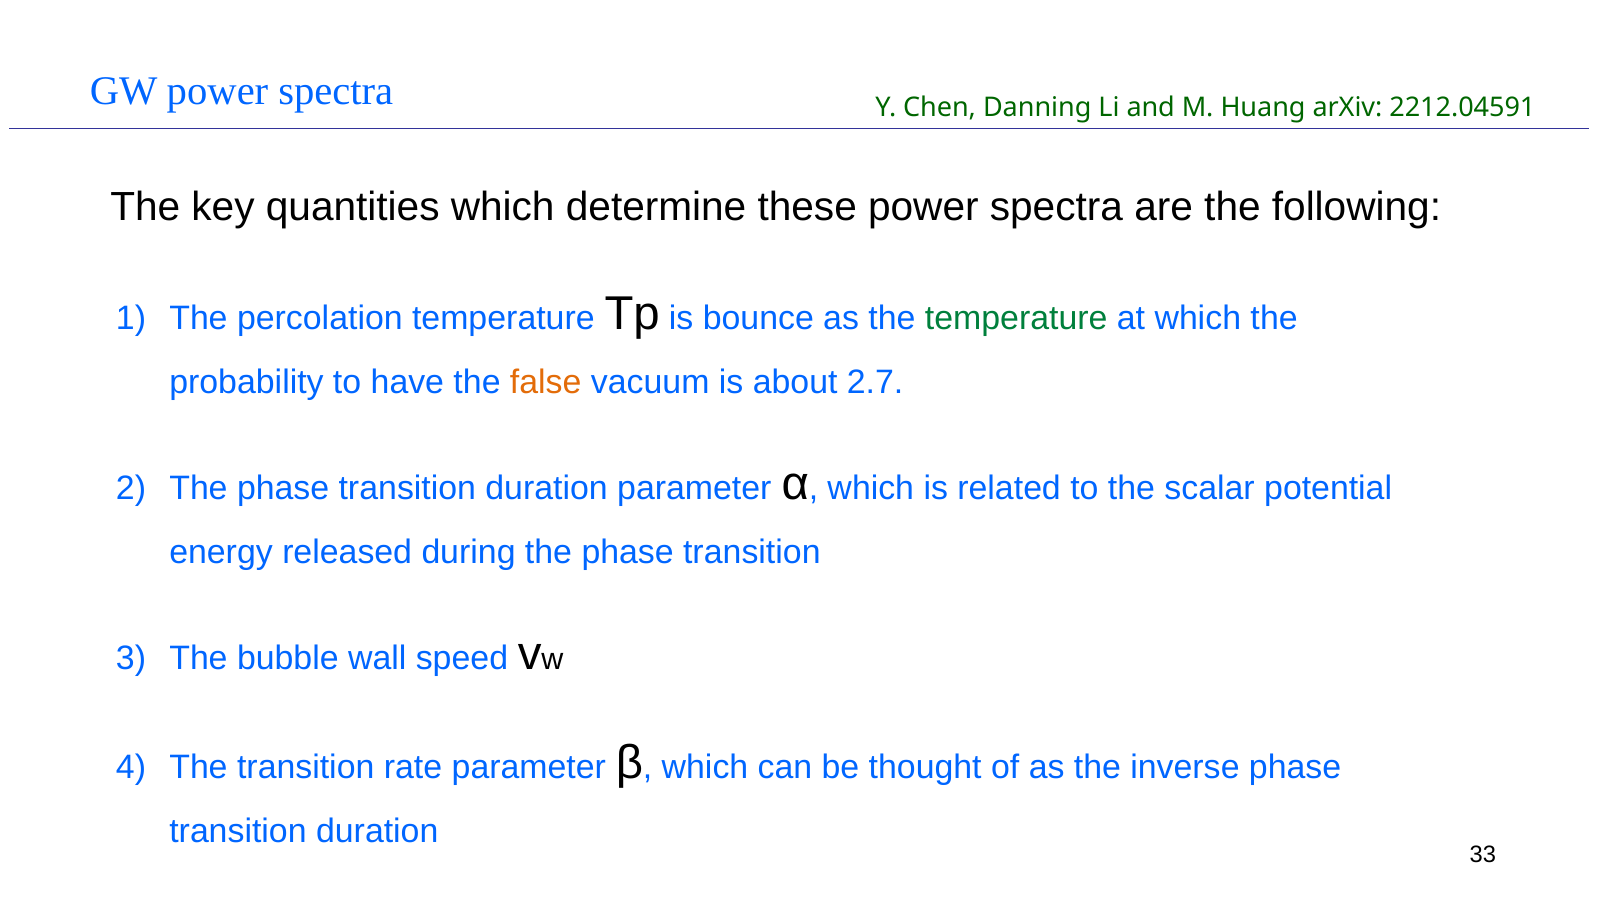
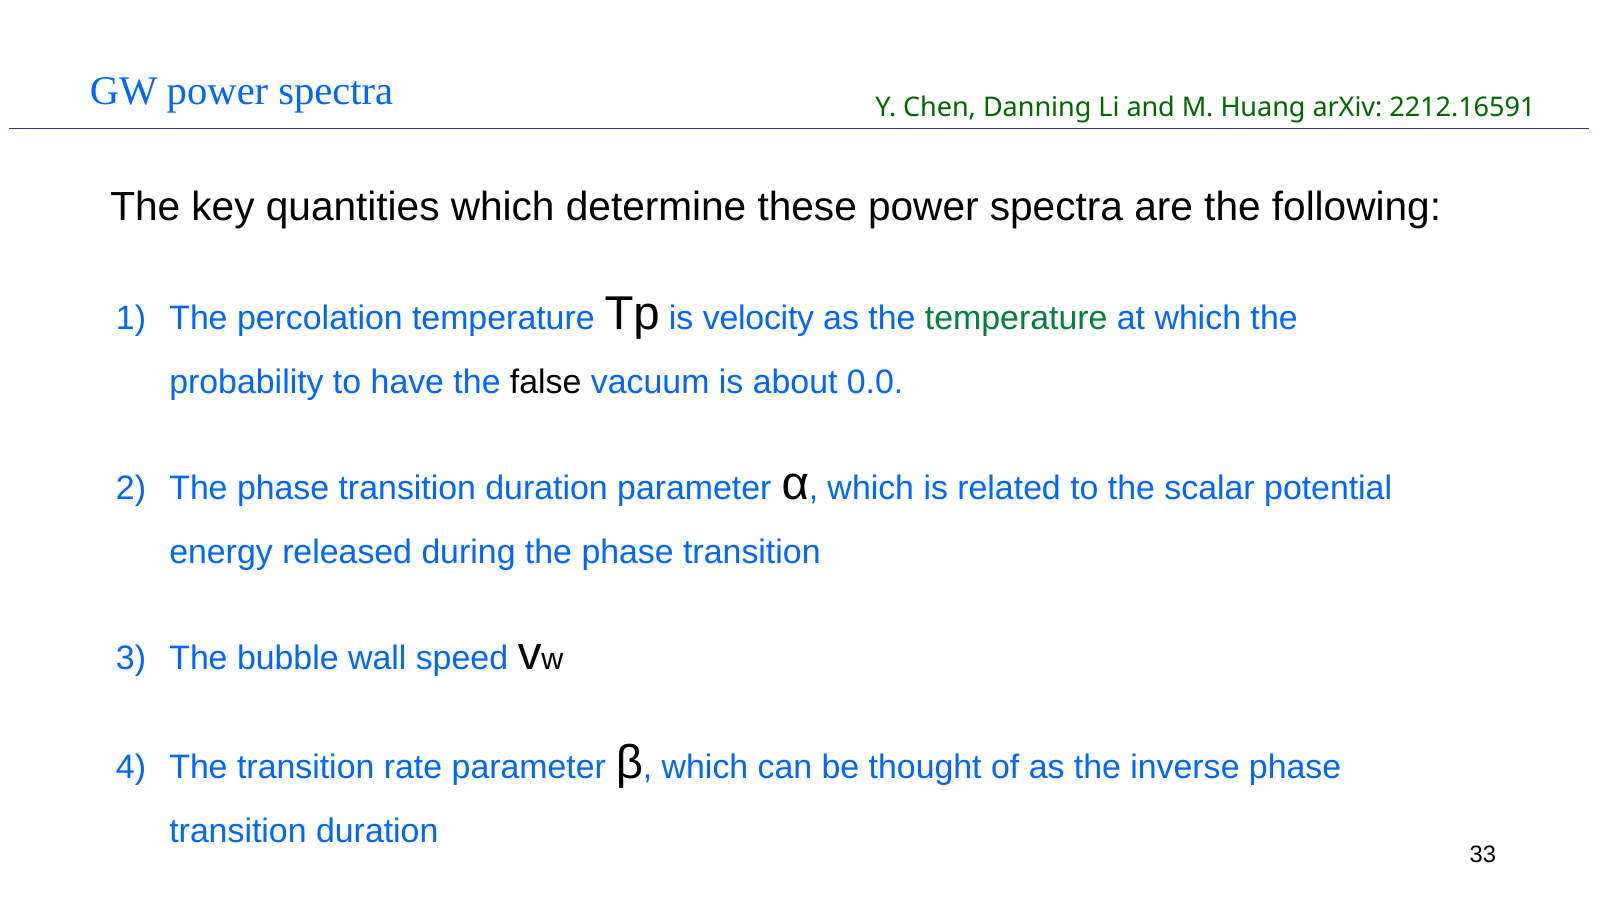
2212.04591: 2212.04591 -> 2212.16591
bounce: bounce -> velocity
false colour: orange -> black
2.7: 2.7 -> 0.0
